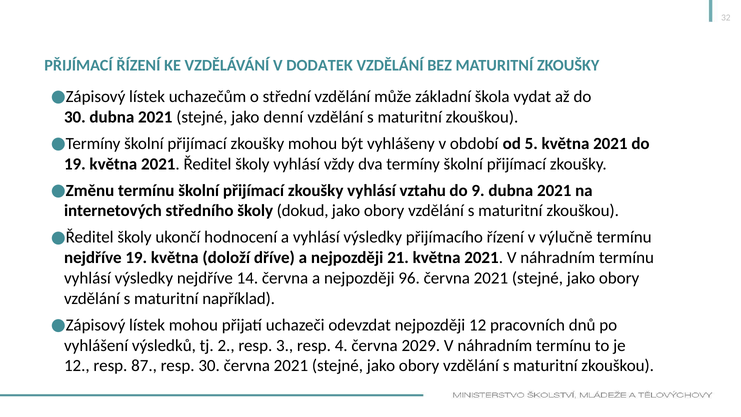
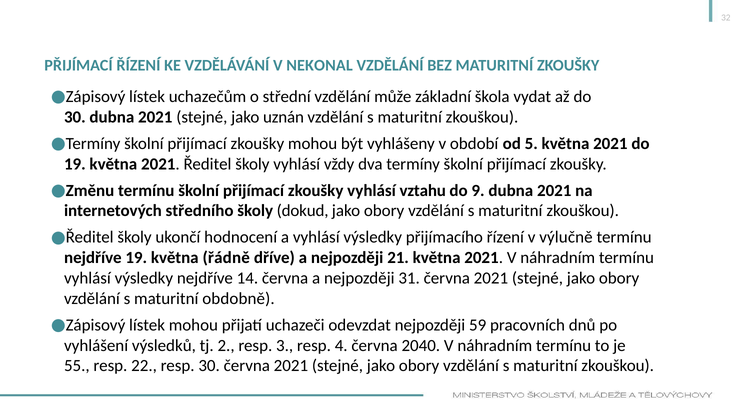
DODATEK: DODATEK -> NEKONAL
denní: denní -> uznán
doloží: doloží -> řádně
96: 96 -> 31
například: například -> obdobně
nejpozději 12: 12 -> 59
2029: 2029 -> 2040
12 at (77, 366): 12 -> 55
87: 87 -> 22
